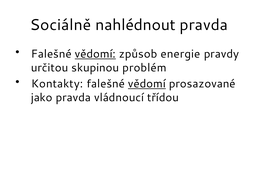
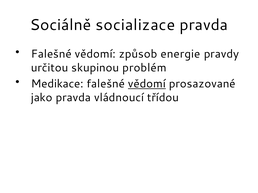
nahlédnout: nahlédnout -> socializace
vědomí at (95, 54) underline: present -> none
Kontakty: Kontakty -> Medikace
